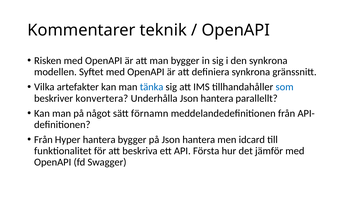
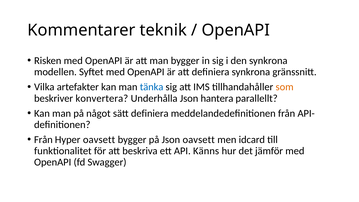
som colour: blue -> orange
sätt förnamn: förnamn -> definiera
Hyper hantera: hantera -> oavsett
på Json hantera: hantera -> oavsett
Första: Första -> Känns
